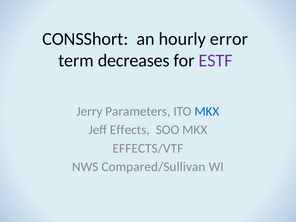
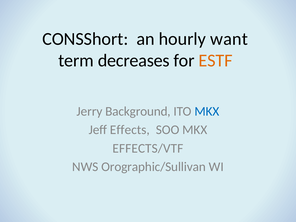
error: error -> want
ESTF colour: purple -> orange
Parameters: Parameters -> Background
Compared/Sullivan: Compared/Sullivan -> Orographic/Sullivan
